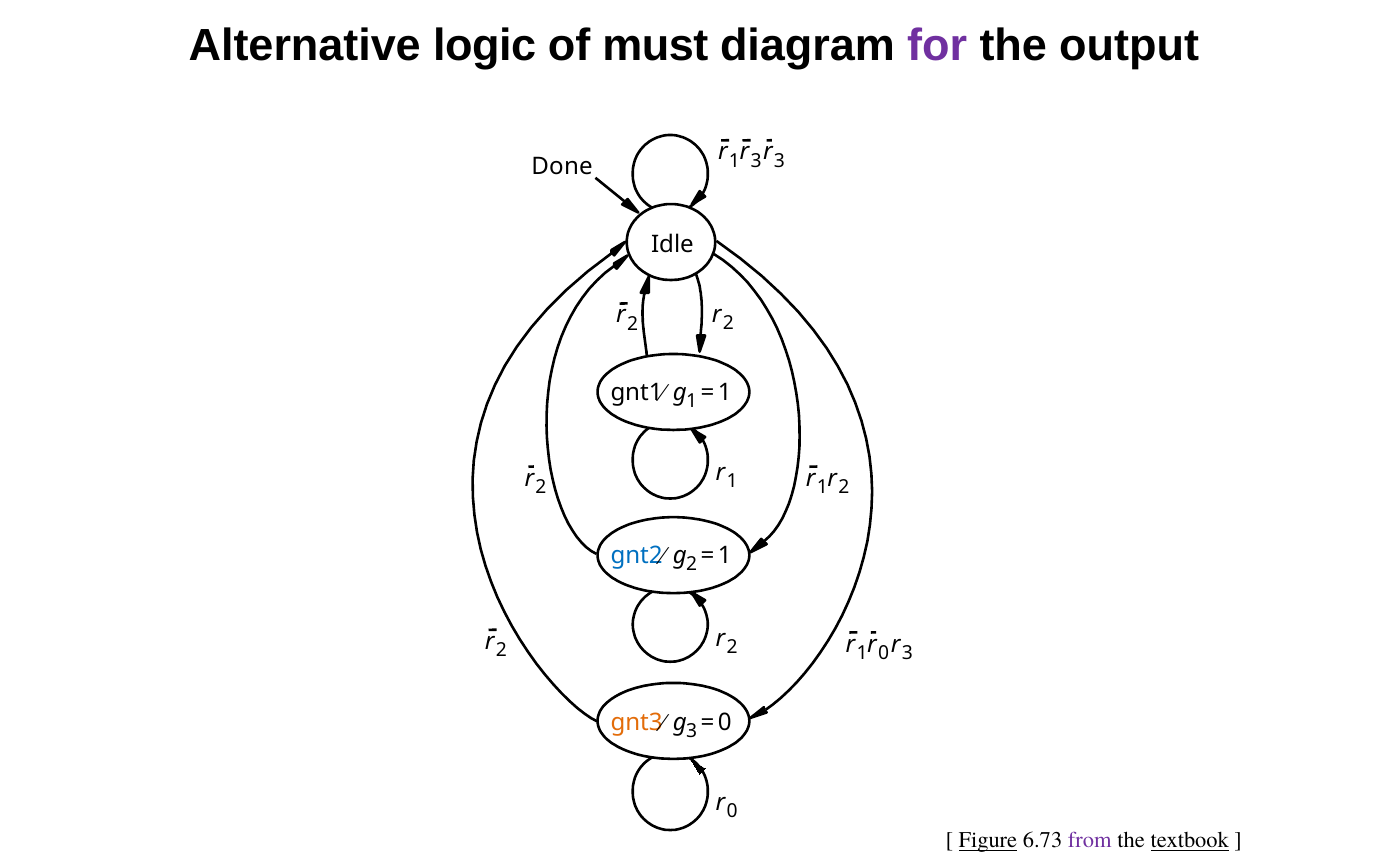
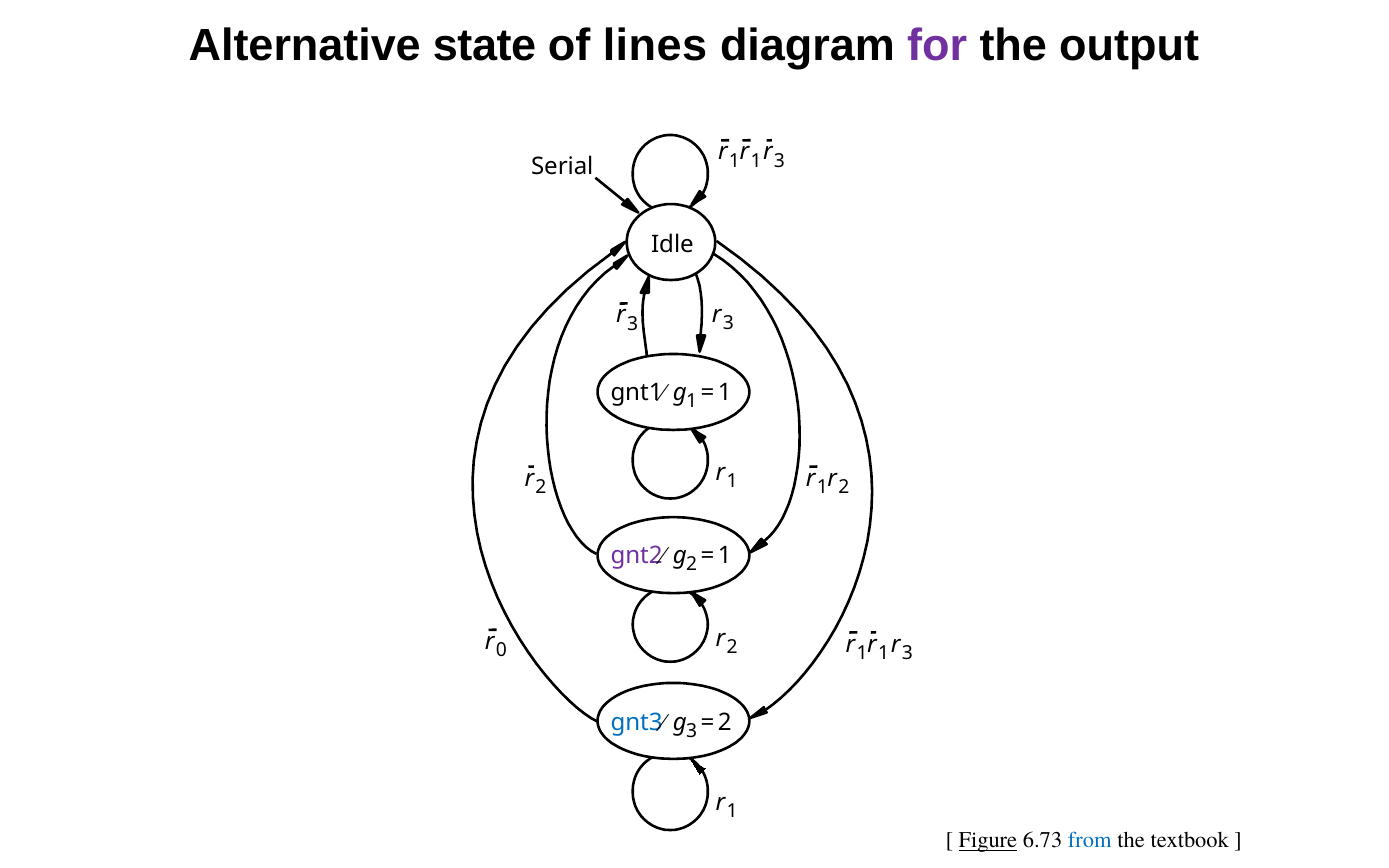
logic: logic -> state
must: must -> lines
3 at (756, 161): 3 -> 1
Done: Done -> Serial
2 at (728, 323): 2 -> 3
2 at (633, 324): 2 -> 3
gnt2 colour: blue -> purple
2 at (501, 650): 2 -> 0
0 at (884, 654): 0 -> 1
0 at (725, 723): 0 -> 2
gnt3 colour: orange -> blue
0 at (732, 811): 0 -> 1
from colour: purple -> blue
textbook underline: present -> none
